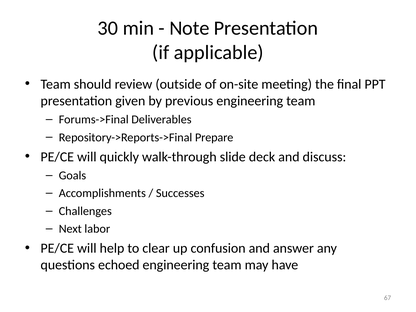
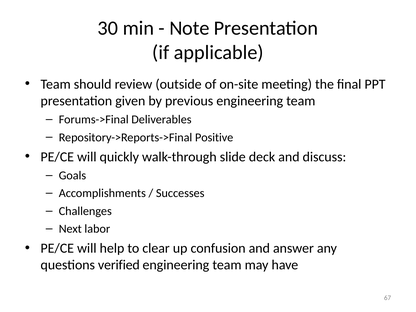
Prepare: Prepare -> Positive
echoed: echoed -> verified
